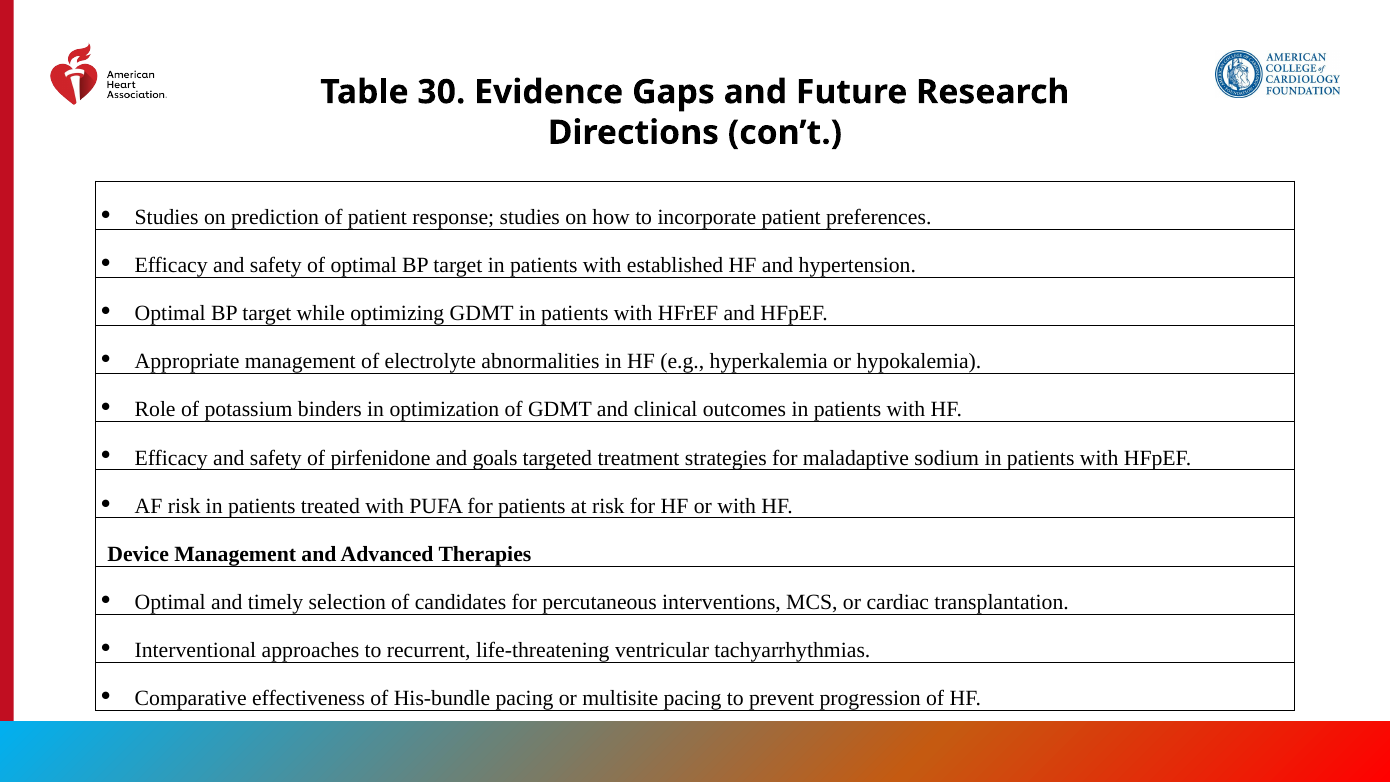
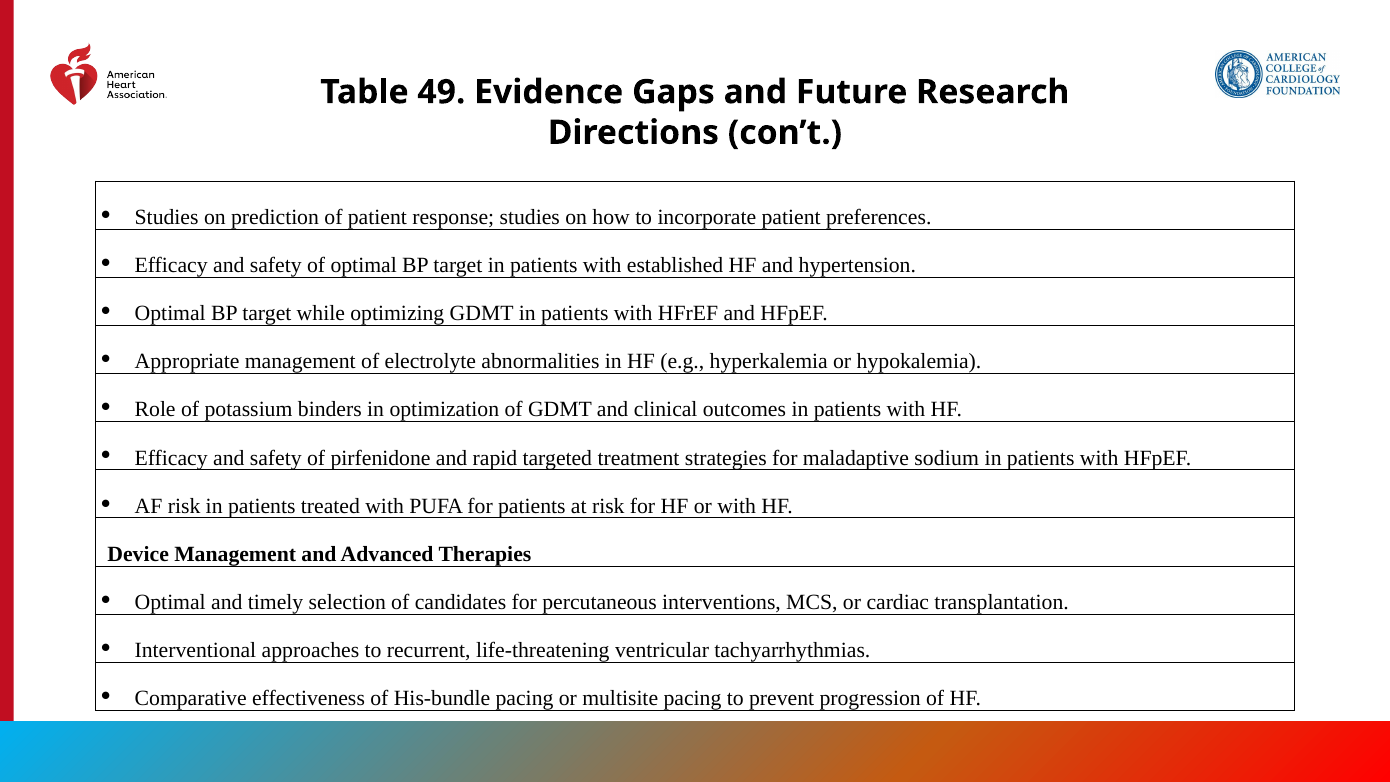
30: 30 -> 49
goals: goals -> rapid
